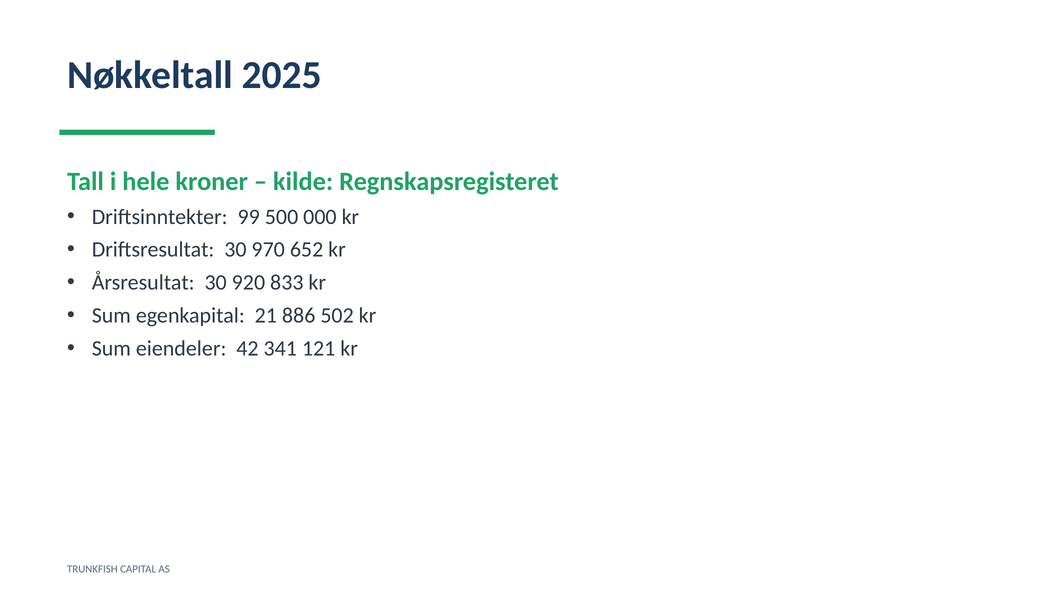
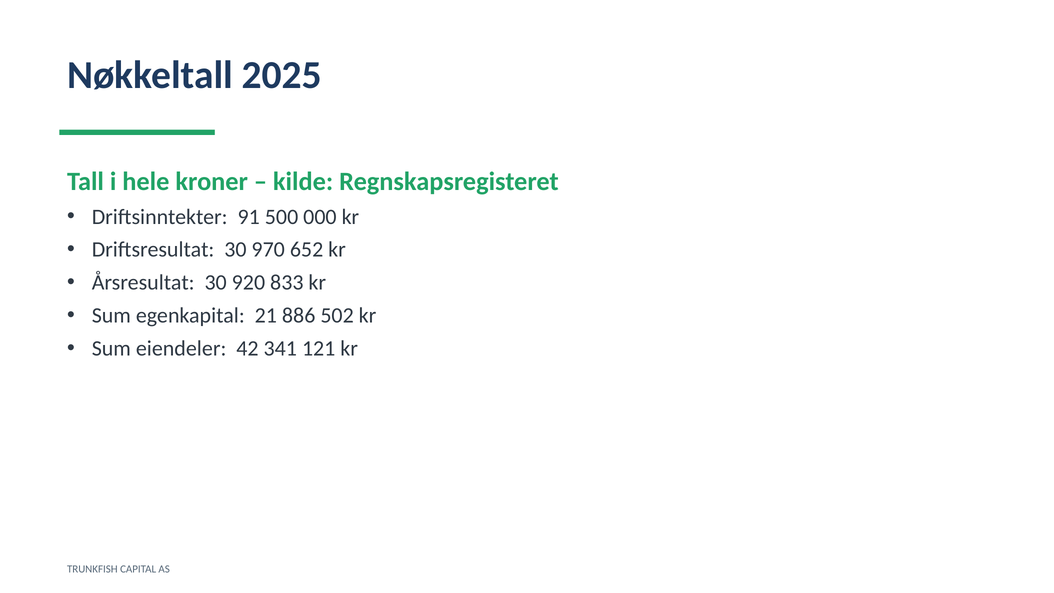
99: 99 -> 91
